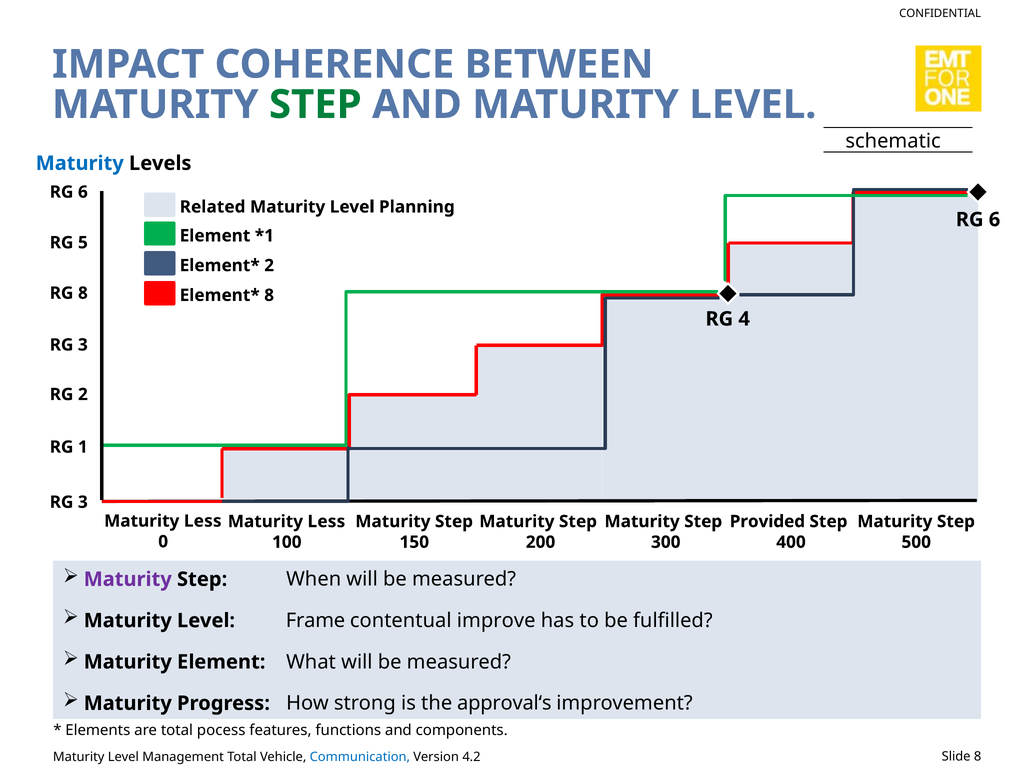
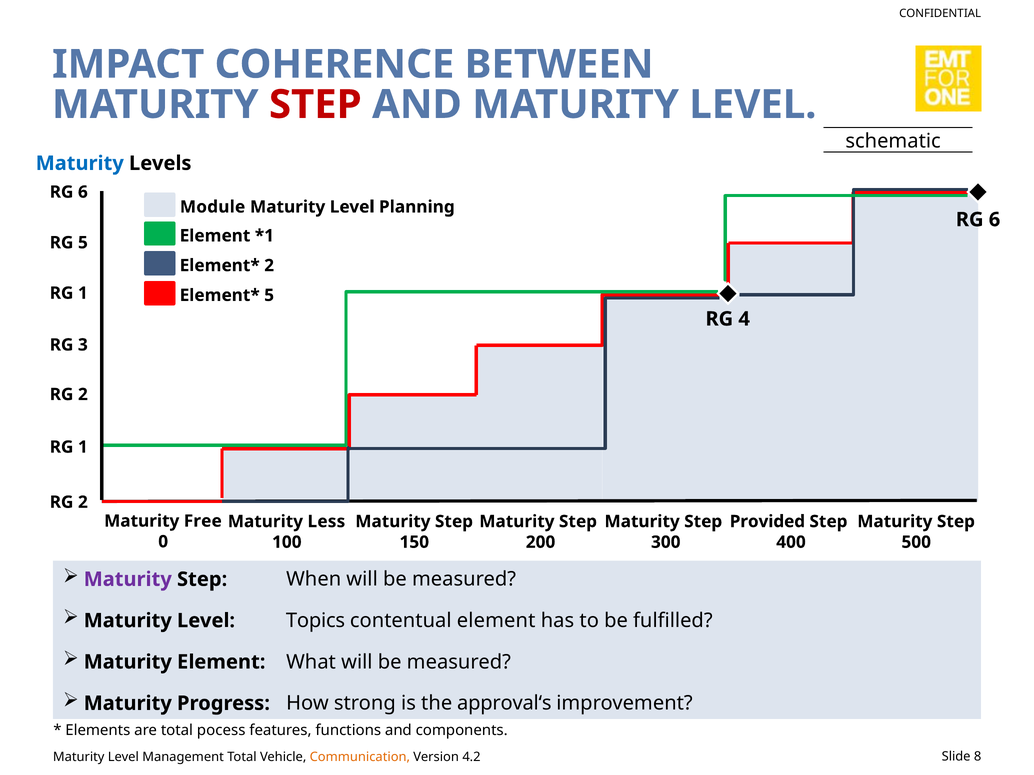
STEP at (315, 105) colour: green -> red
Related: Related -> Module
8 at (83, 293): 8 -> 1
8 at (269, 295): 8 -> 5
3 at (83, 502): 3 -> 2
Less at (203, 521): Less -> Free
Frame: Frame -> Topics
contentual improve: improve -> element
Communication colour: blue -> orange
